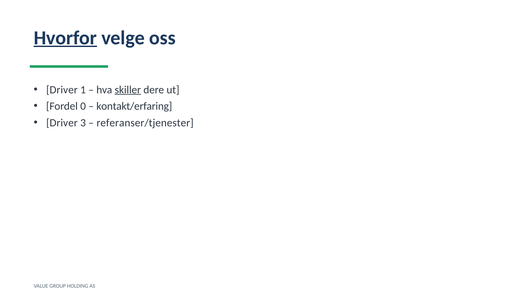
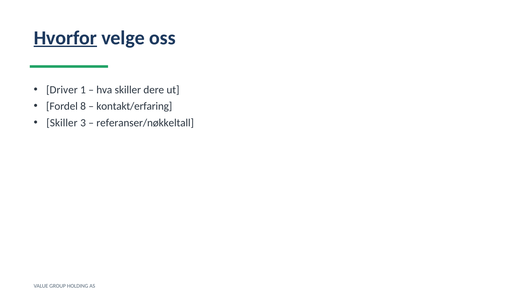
skiller at (128, 90) underline: present -> none
0: 0 -> 8
Driver at (62, 123): Driver -> Skiller
referanser/tjenester: referanser/tjenester -> referanser/nøkkeltall
